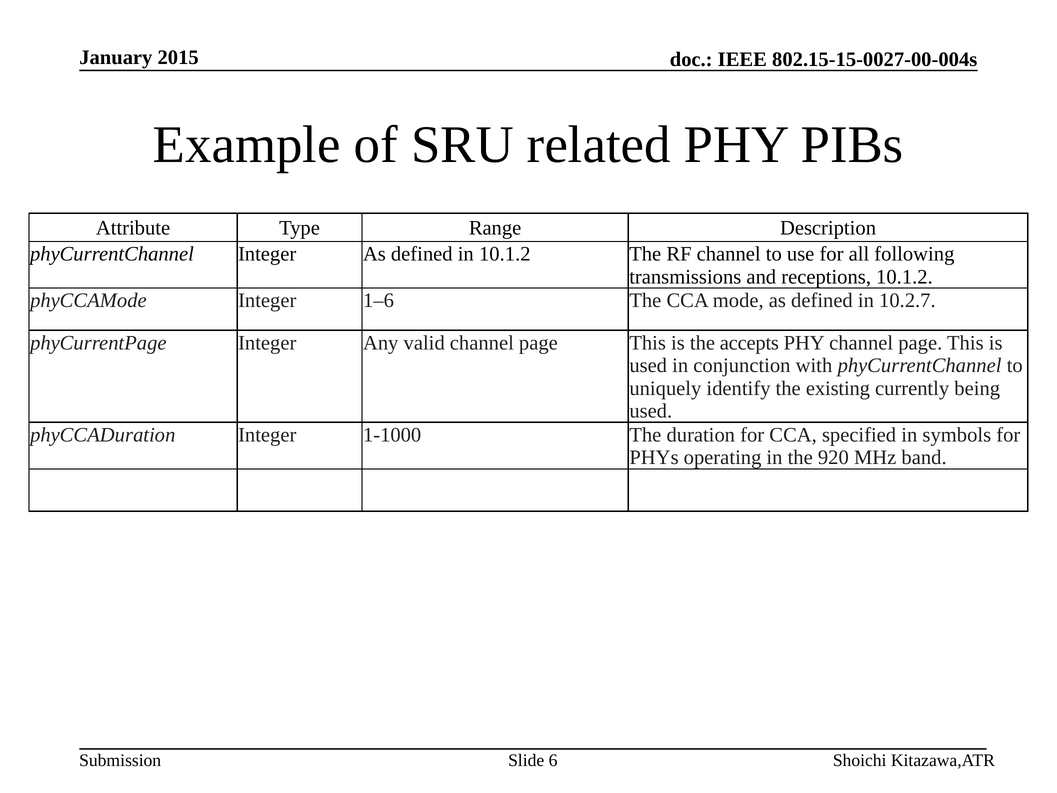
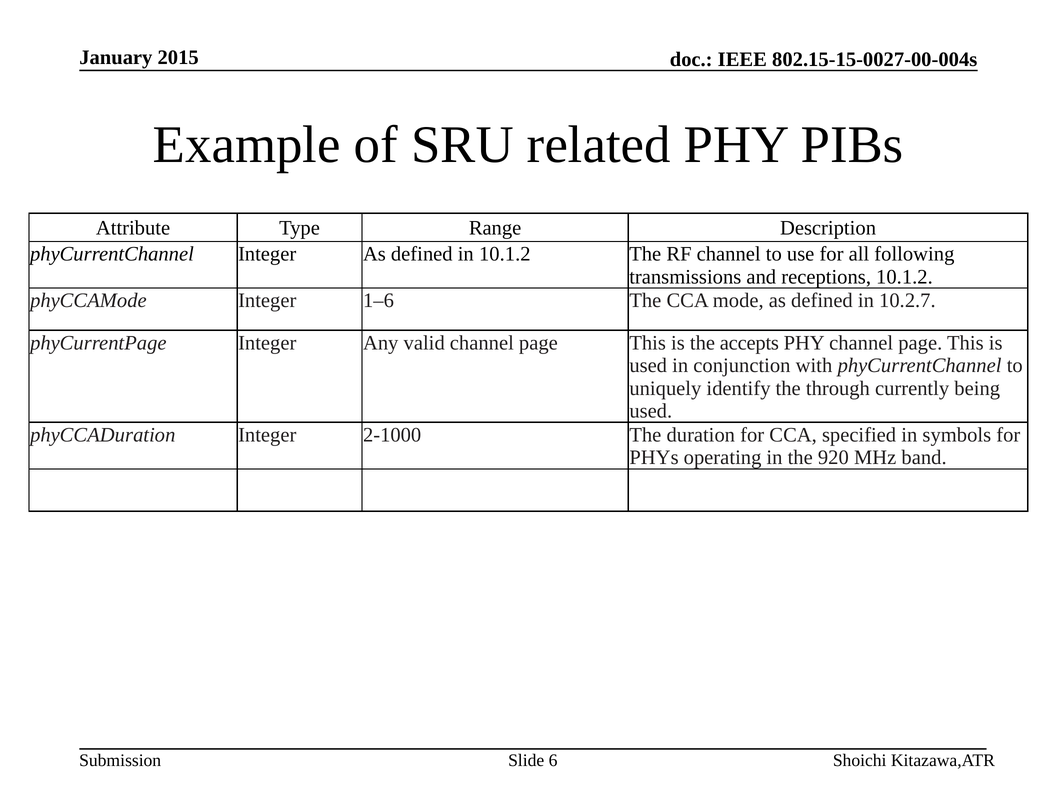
existing: existing -> through
1-1000: 1-1000 -> 2-1000
